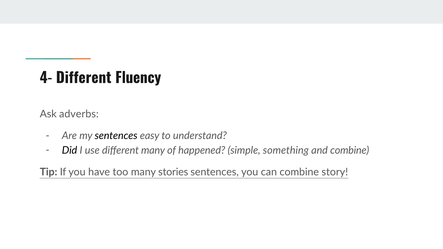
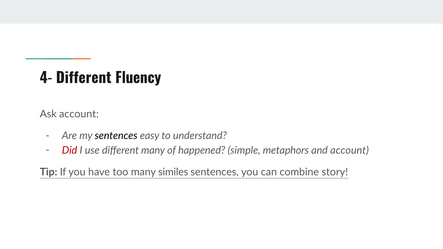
Ask adverbs: adverbs -> account
Did colour: black -> red
something: something -> metaphors
and combine: combine -> account
stories: stories -> similes
